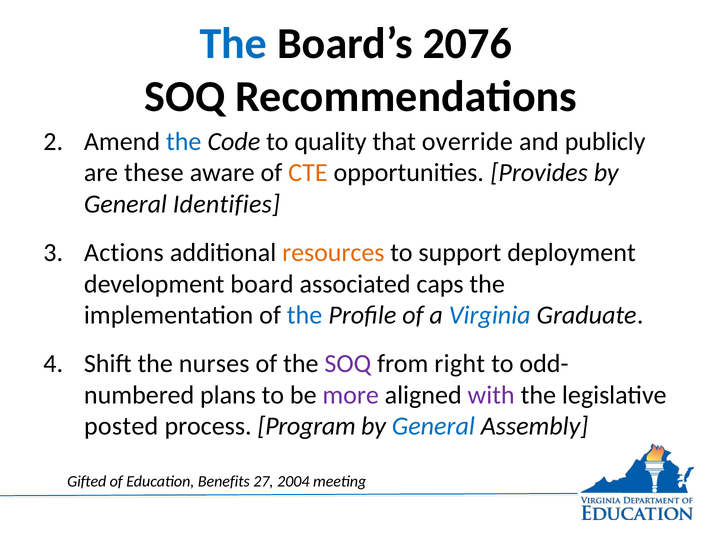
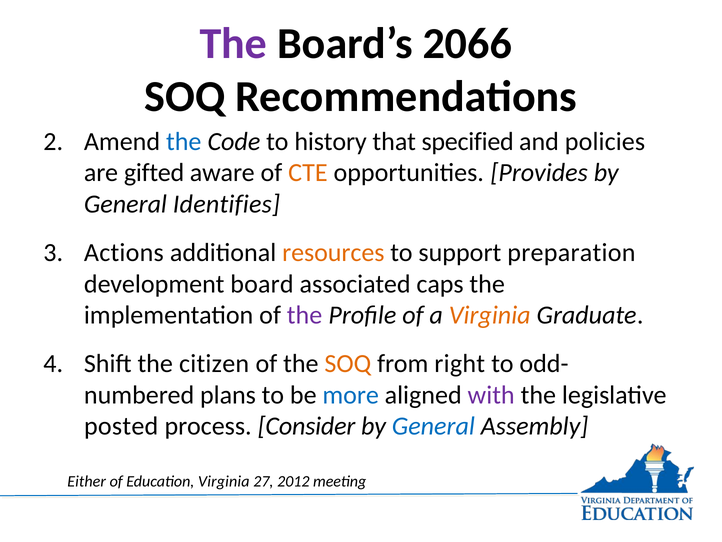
The at (233, 43) colour: blue -> purple
2076: 2076 -> 2066
quality: quality -> history
override: override -> specified
publicly: publicly -> policies
these: these -> gifted
deployment: deployment -> preparation
the at (305, 315) colour: blue -> purple
Virginia at (490, 315) colour: blue -> orange
nurses: nurses -> citizen
SOQ at (348, 363) colour: purple -> orange
more colour: purple -> blue
Program: Program -> Consider
Gifted: Gifted -> Either
Education Benefits: Benefits -> Virginia
2004: 2004 -> 2012
